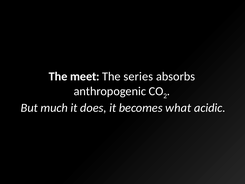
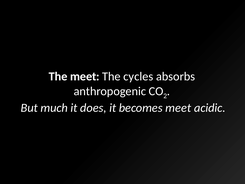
series: series -> cycles
becomes what: what -> meet
